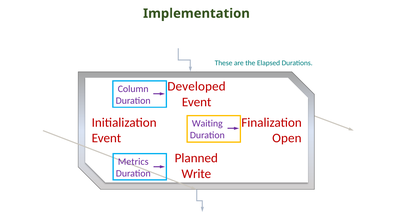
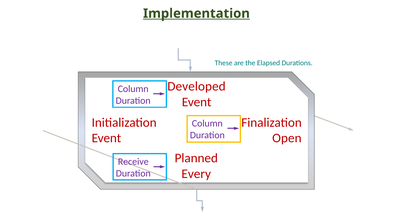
Implementation underline: none -> present
Waiting at (207, 123): Waiting -> Column
Metrics: Metrics -> Receive
Write: Write -> Every
